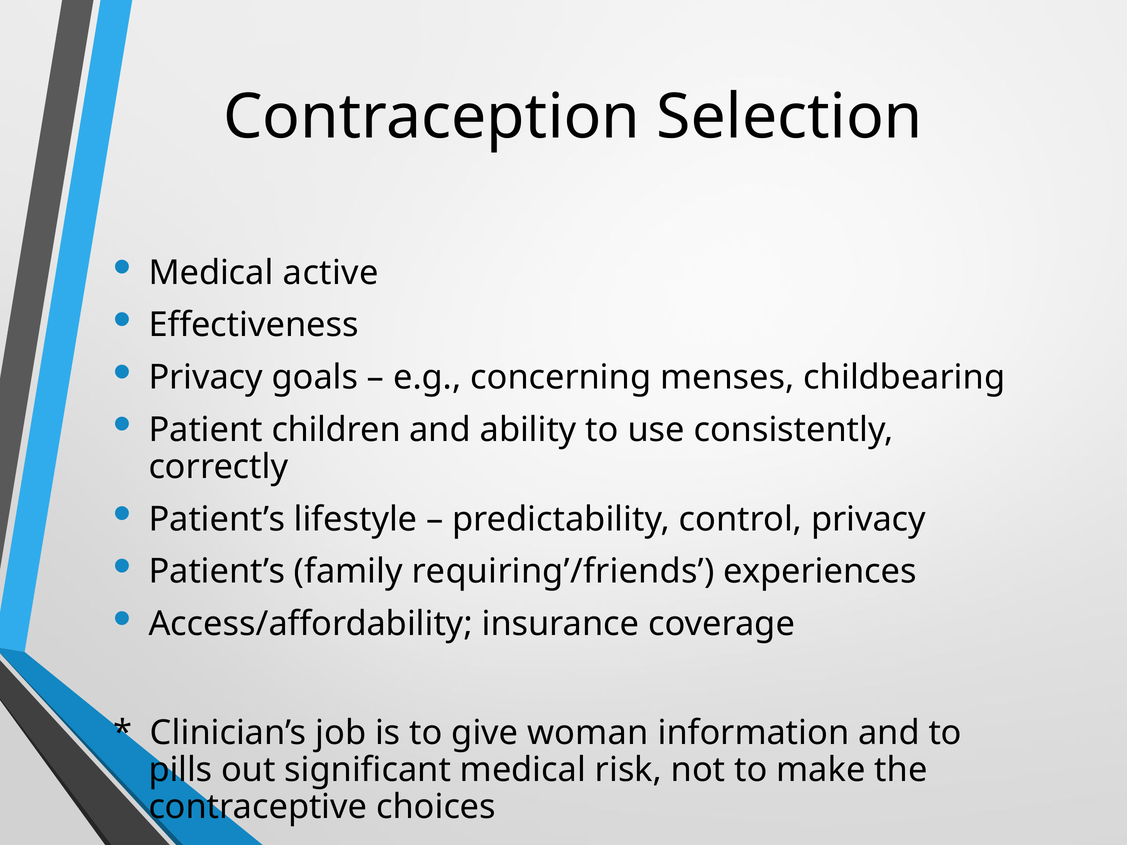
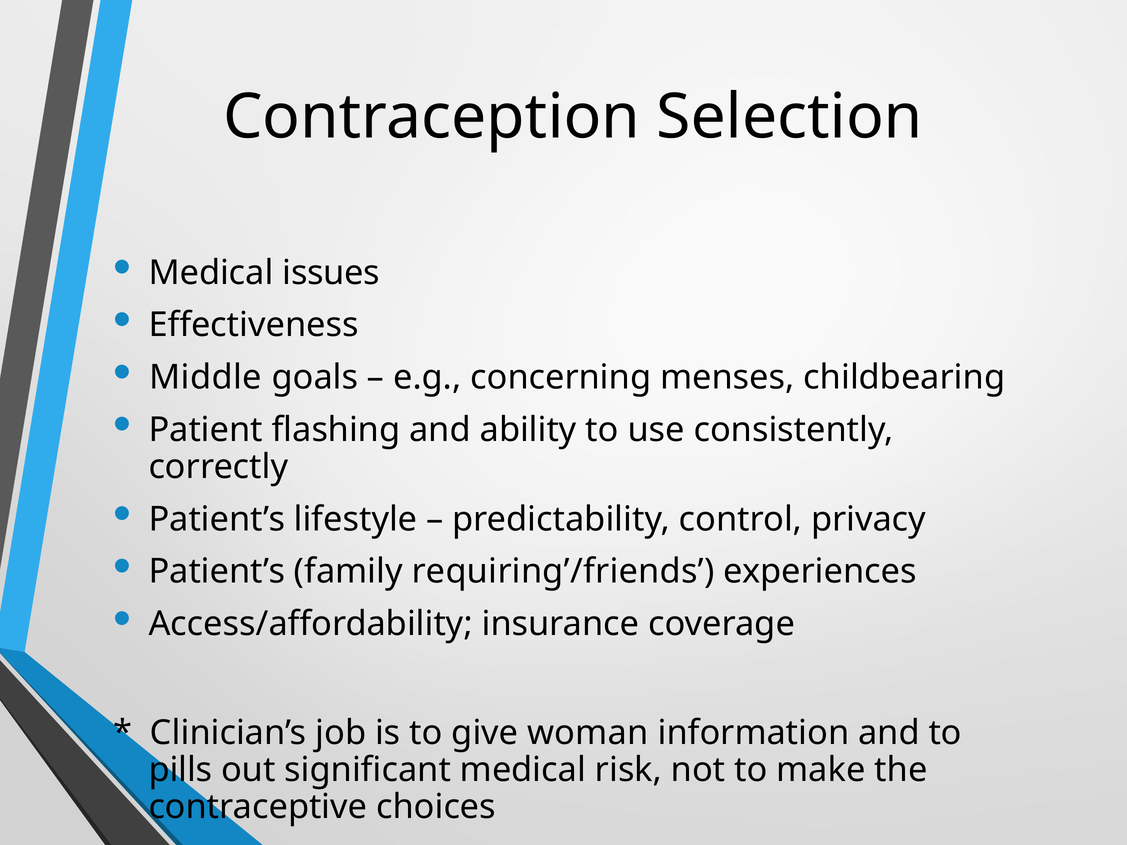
active: active -> issues
Privacy at (206, 378): Privacy -> Middle
children: children -> flashing
